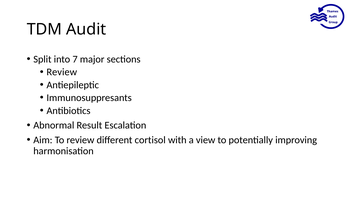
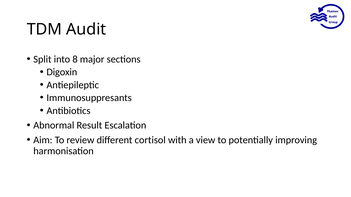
7: 7 -> 8
Review at (62, 72): Review -> Digoxin
